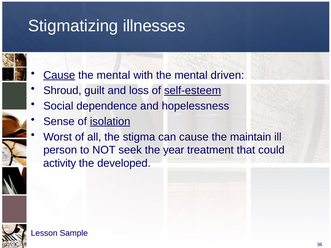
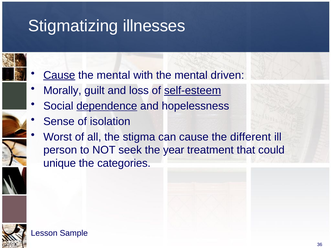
Shroud: Shroud -> Morally
dependence underline: none -> present
isolation underline: present -> none
maintain: maintain -> different
activity: activity -> unique
developed: developed -> categories
